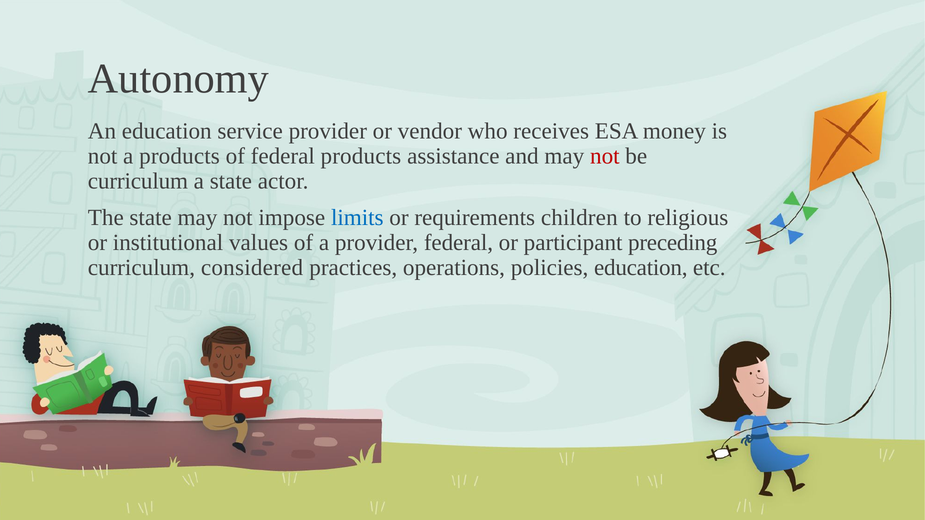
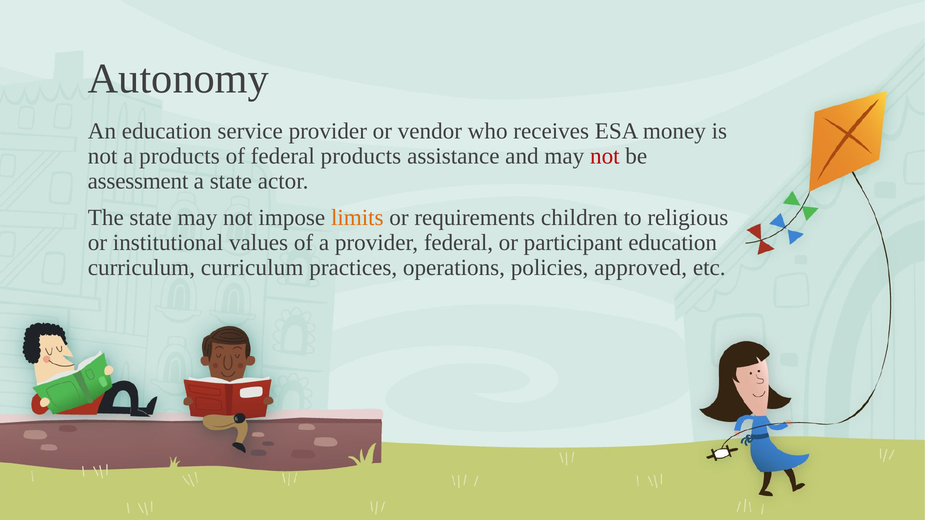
curriculum at (138, 181): curriculum -> assessment
limits colour: blue -> orange
participant preceding: preceding -> education
curriculum considered: considered -> curriculum
policies education: education -> approved
